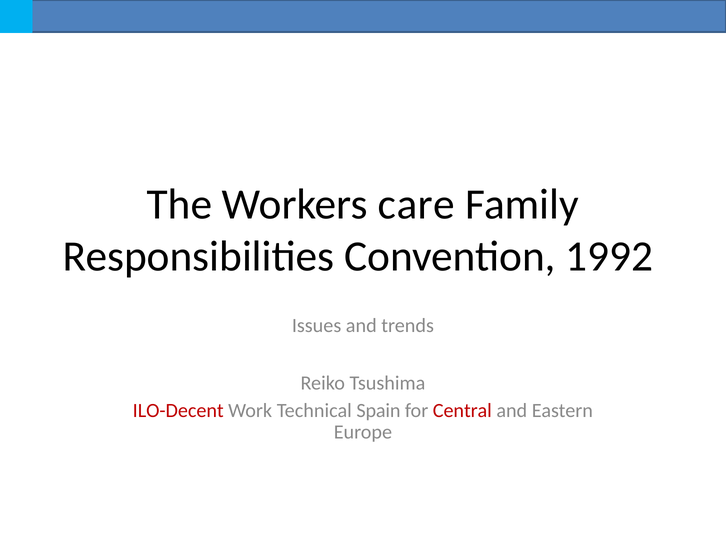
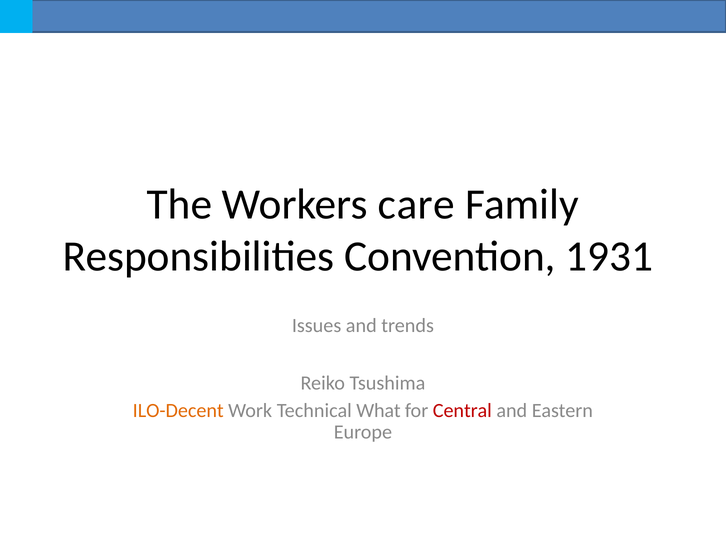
1992: 1992 -> 1931
ILO-Decent colour: red -> orange
Spain: Spain -> What
